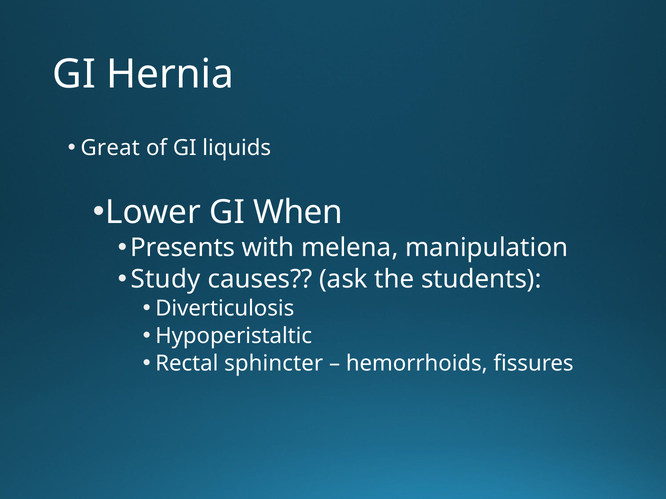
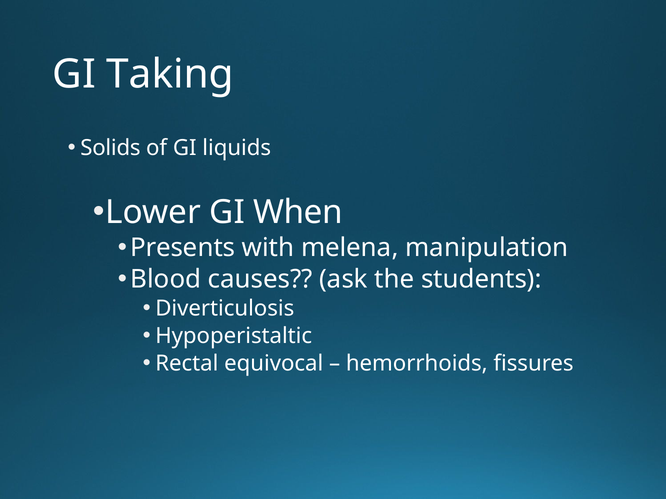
Hernia: Hernia -> Taking
Great: Great -> Solids
Study: Study -> Blood
sphincter: sphincter -> equivocal
